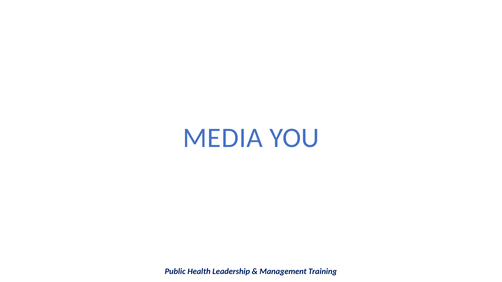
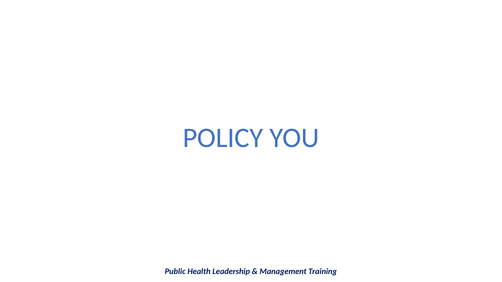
MEDIA: MEDIA -> POLICY
